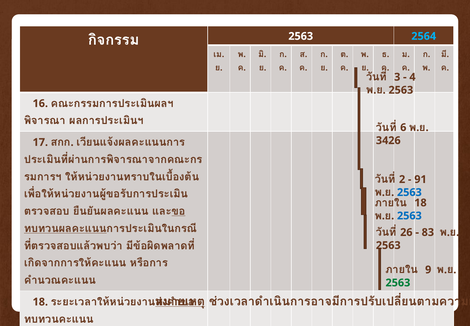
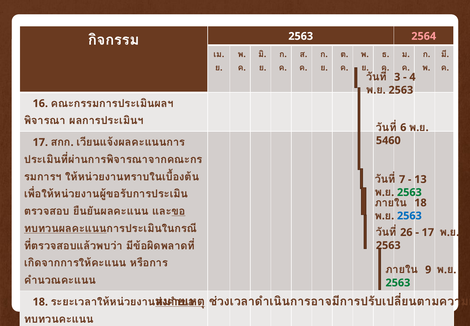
2564 colour: light blue -> pink
3426: 3426 -> 5460
2: 2 -> 7
91: 91 -> 13
2563 at (409, 192) colour: blue -> green
83 at (428, 232): 83 -> 17
